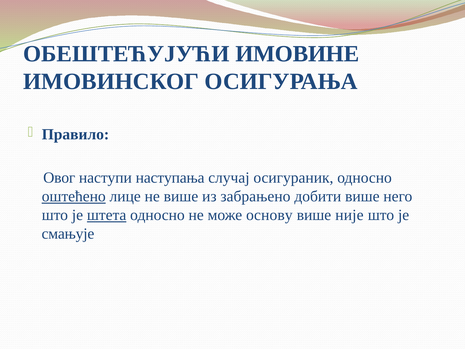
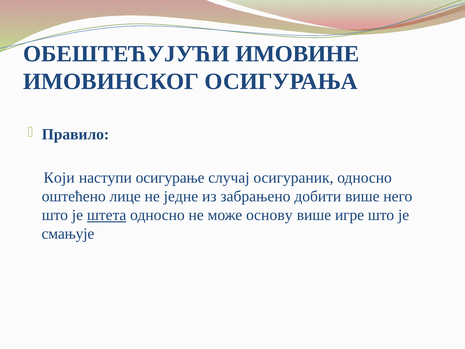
Овог: Овог -> Који
наступања: наступања -> осигурање
оштећено underline: present -> none
не више: више -> једне
није: није -> игре
